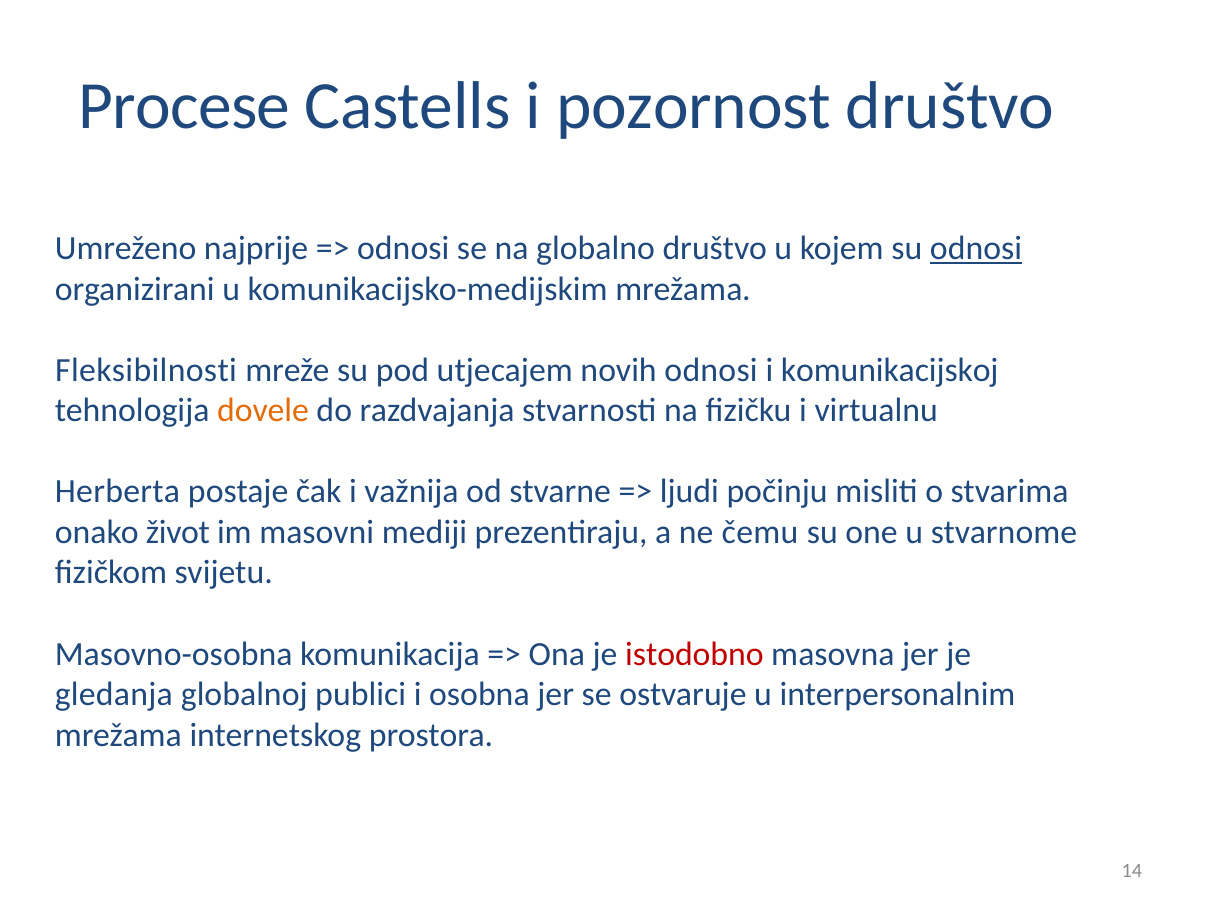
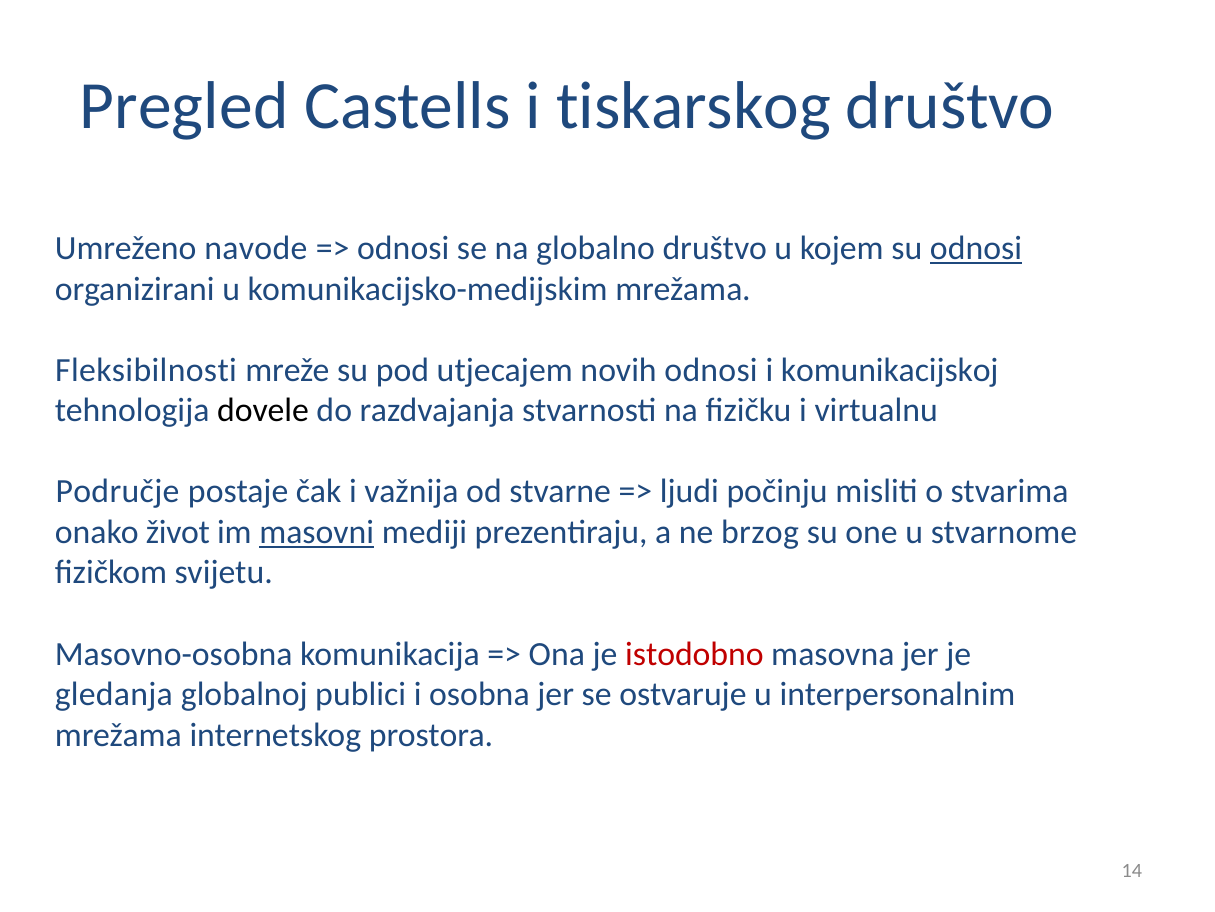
Procese: Procese -> Pregled
pozornost: pozornost -> tiskarskog
najprije: najprije -> navode
dovele colour: orange -> black
Herberta: Herberta -> Područje
masovni underline: none -> present
čemu: čemu -> brzog
